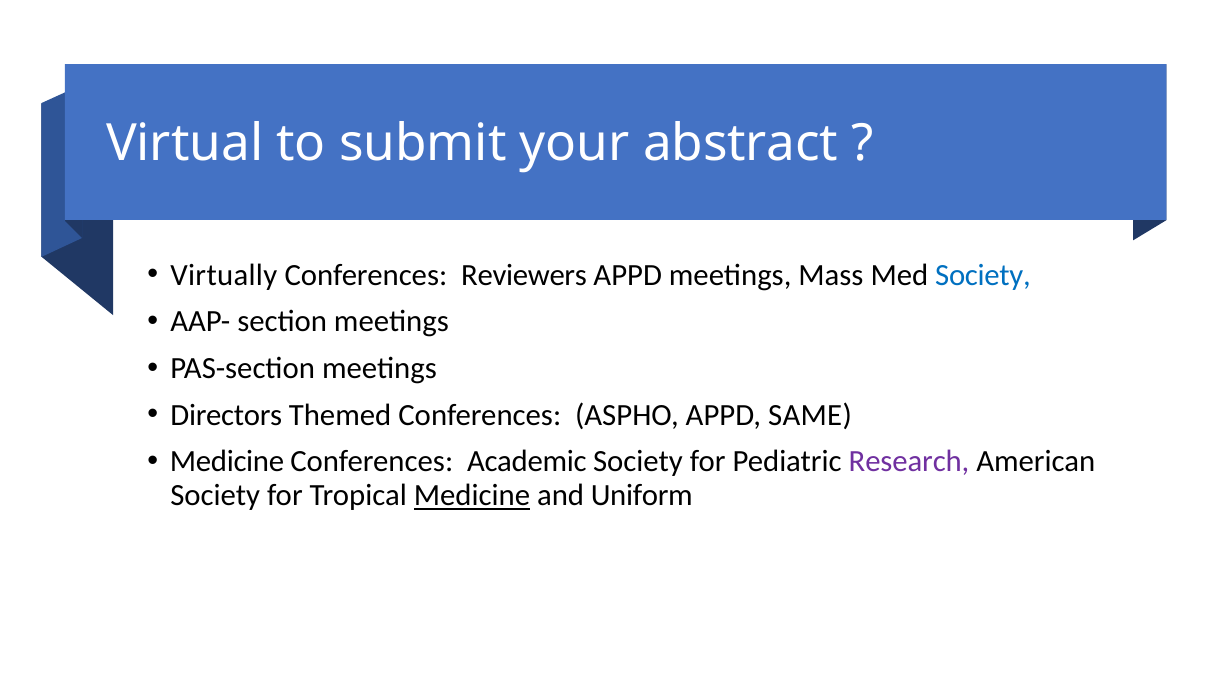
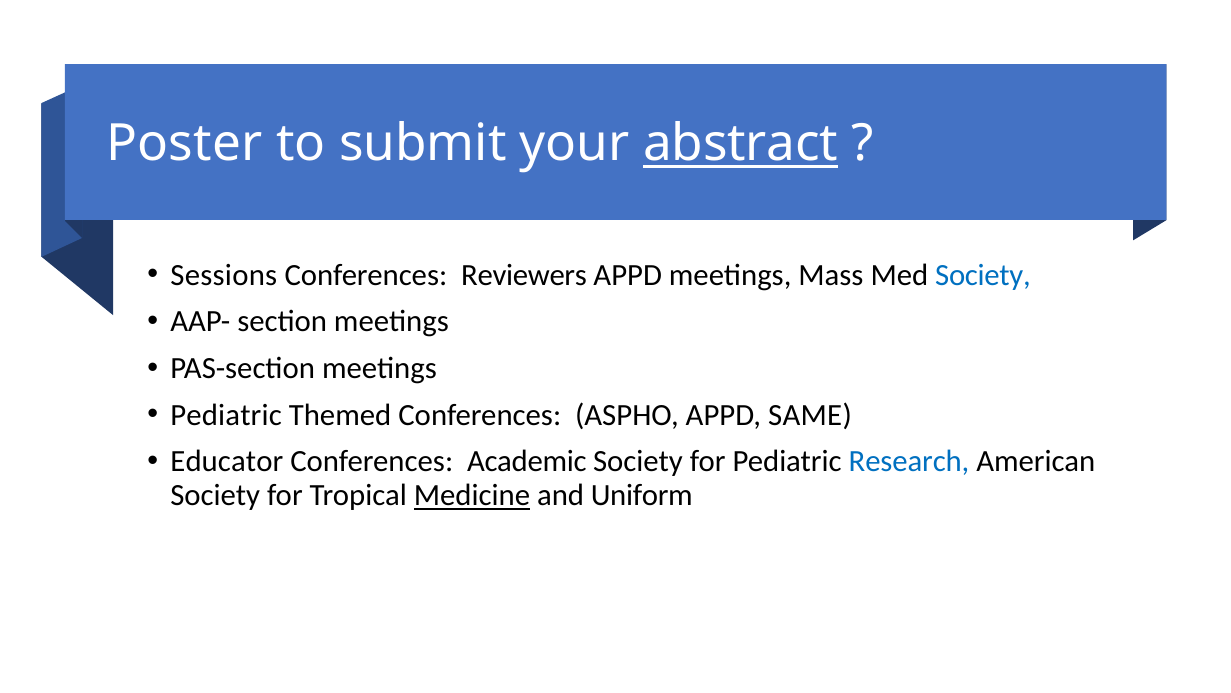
Virtual: Virtual -> Poster
abstract underline: none -> present
Virtually: Virtually -> Sessions
Directors at (226, 415): Directors -> Pediatric
Medicine at (227, 461): Medicine -> Educator
Research colour: purple -> blue
